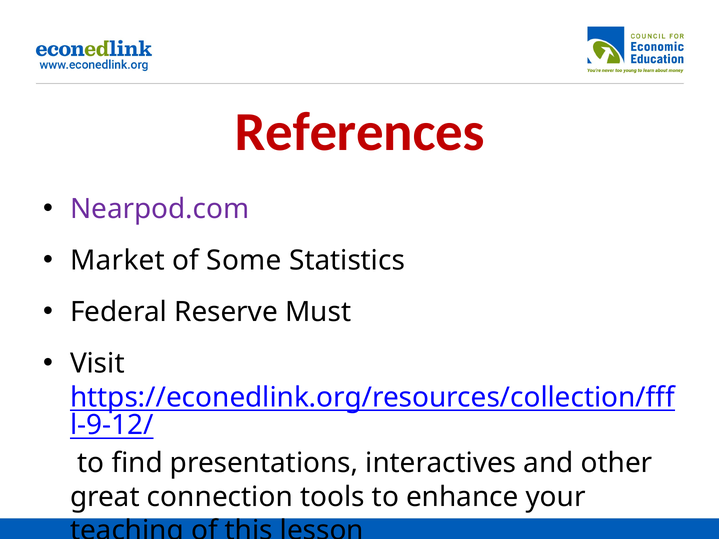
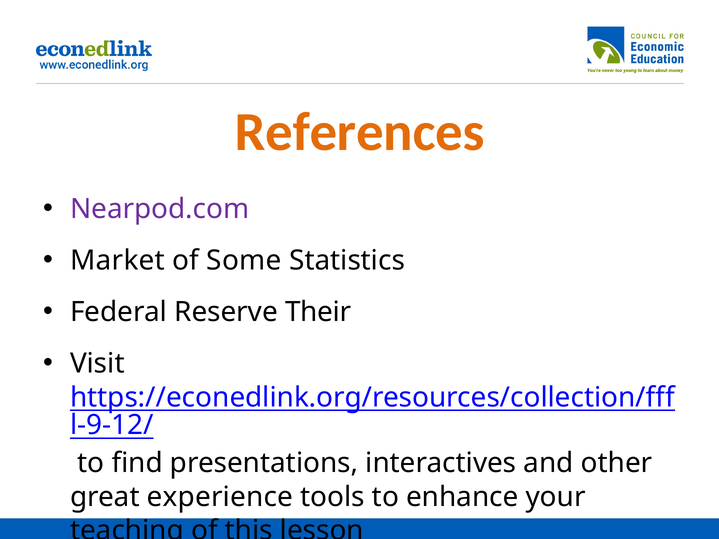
References colour: red -> orange
Must: Must -> Their
connection: connection -> experience
